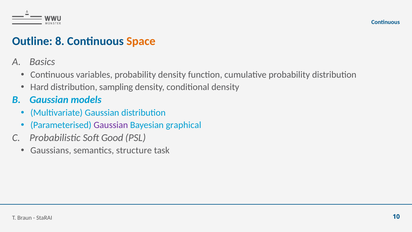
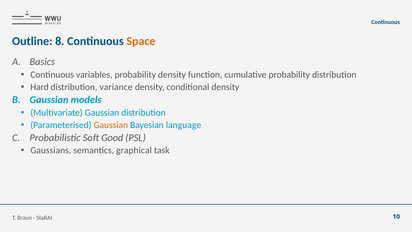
sampling: sampling -> variance
Gaussian at (111, 125) colour: purple -> orange
graphical: graphical -> language
structure: structure -> graphical
